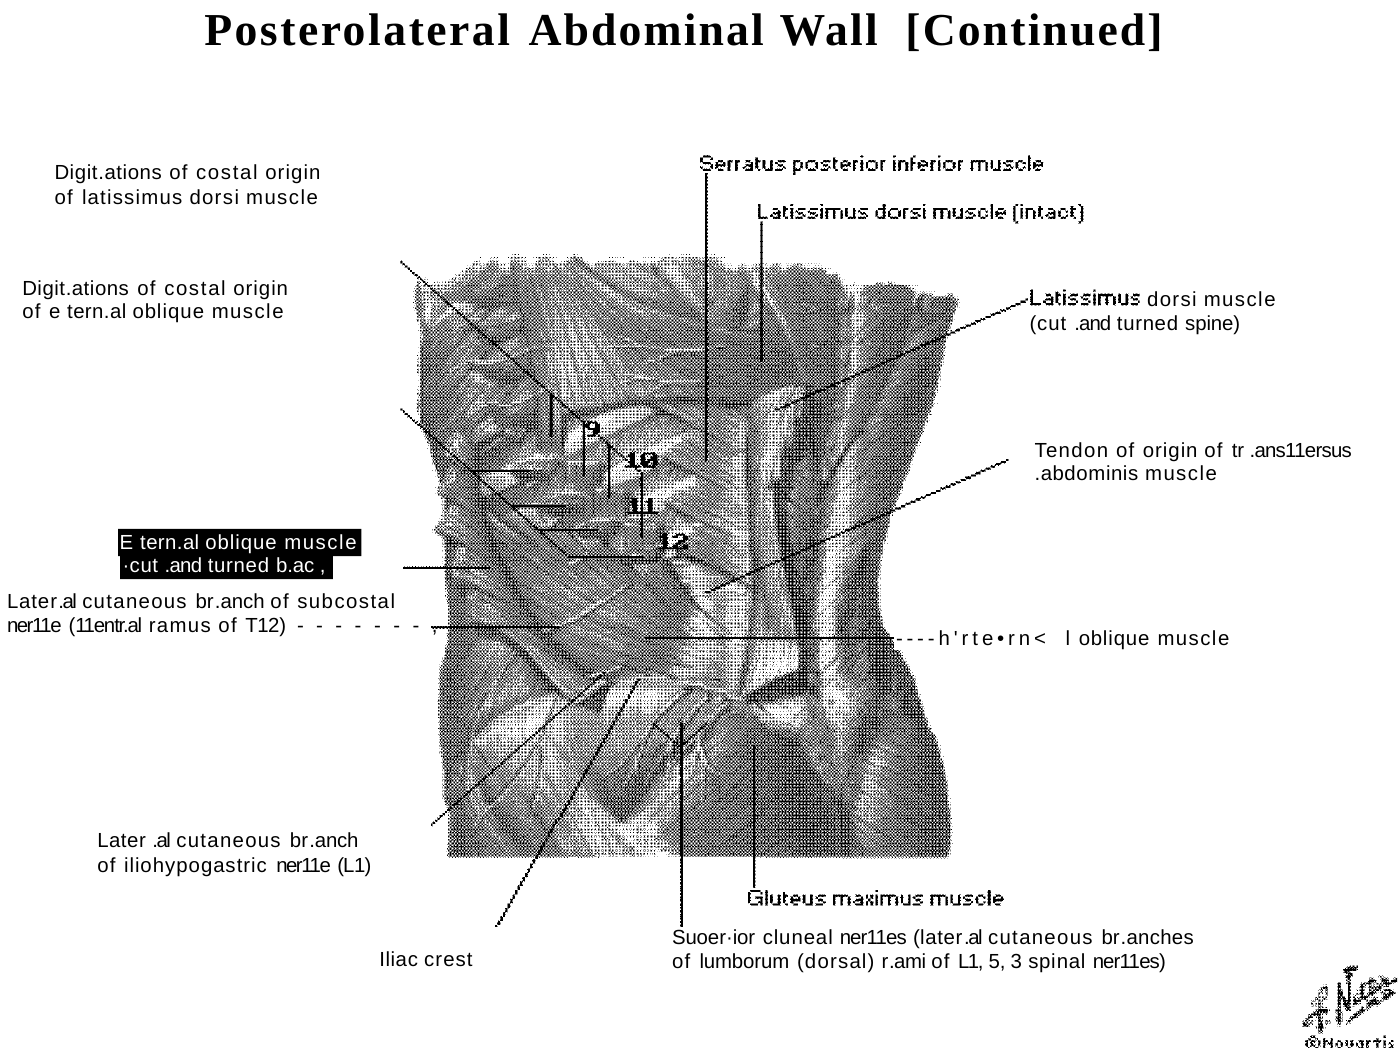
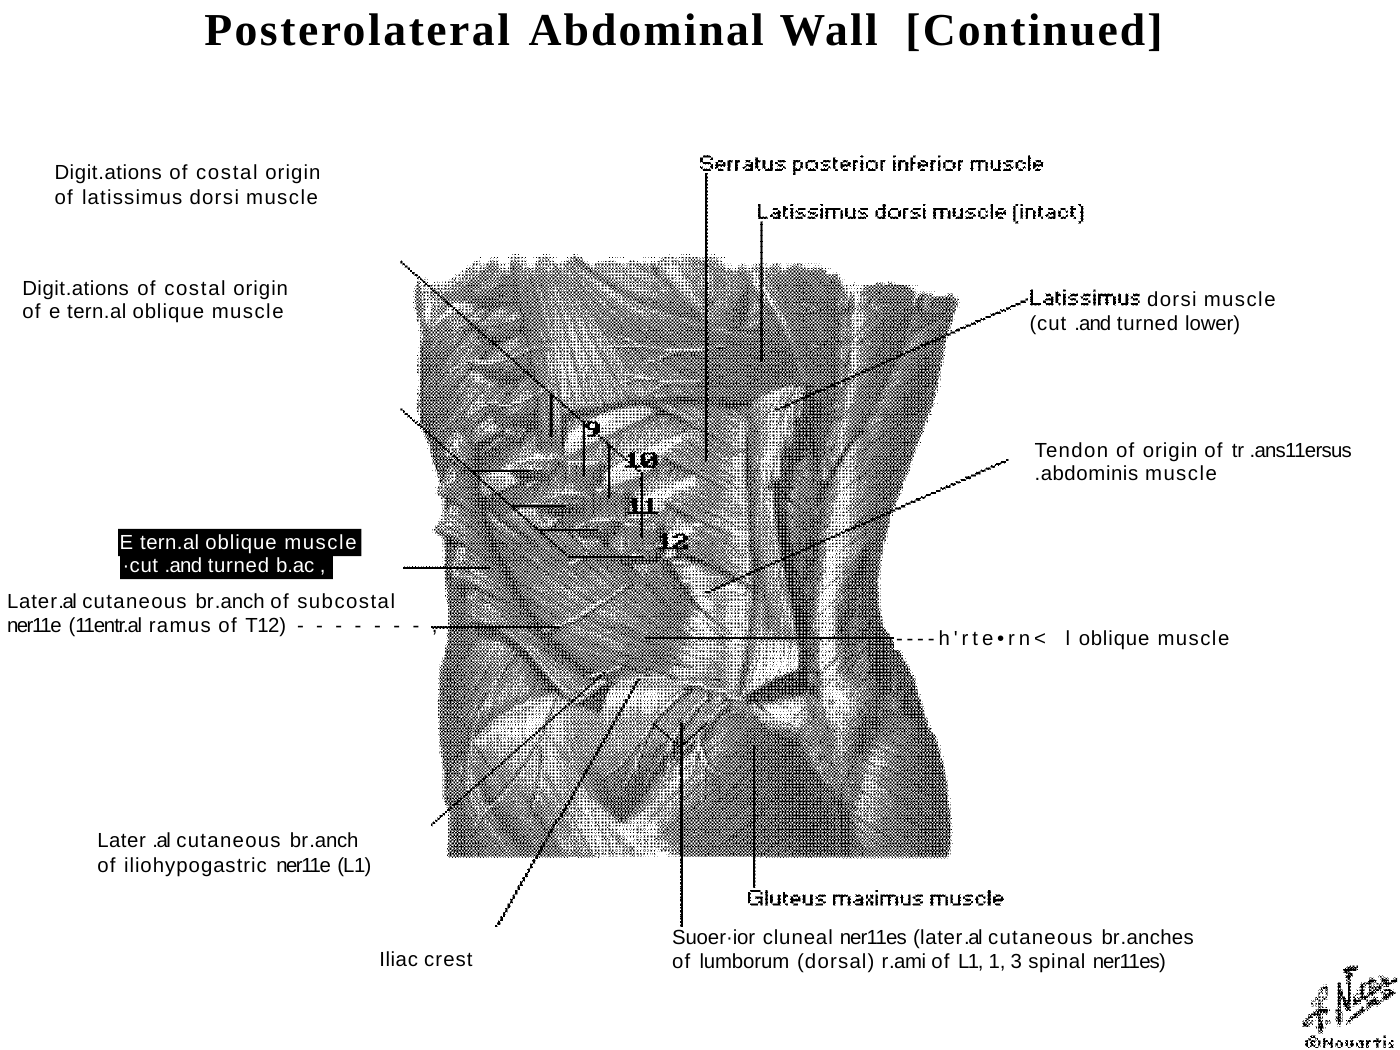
spine: spine -> lower
5: 5 -> 1
